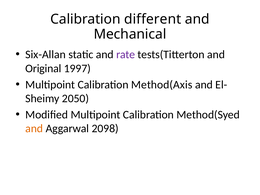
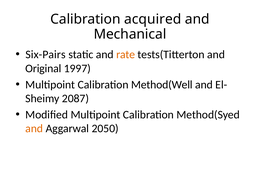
different: different -> acquired
Six-Allan: Six-Allan -> Six-Pairs
rate colour: purple -> orange
Method(Axis: Method(Axis -> Method(Well
2050: 2050 -> 2087
2098: 2098 -> 2050
